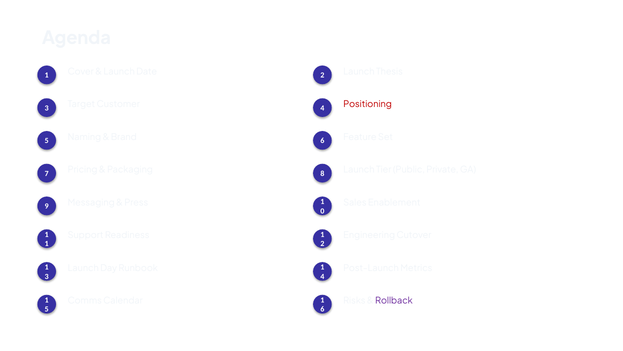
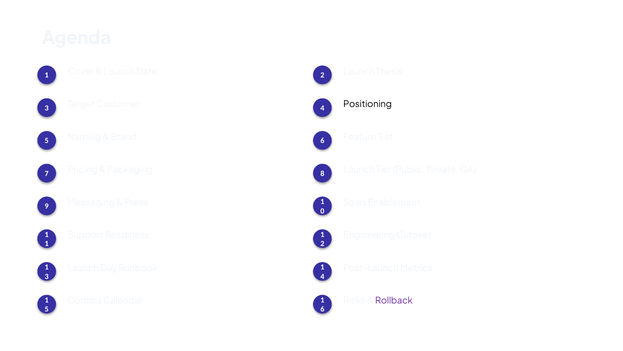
Positioning colour: red -> black
